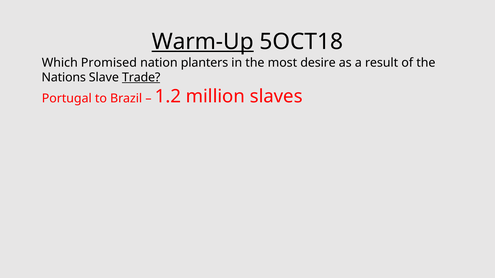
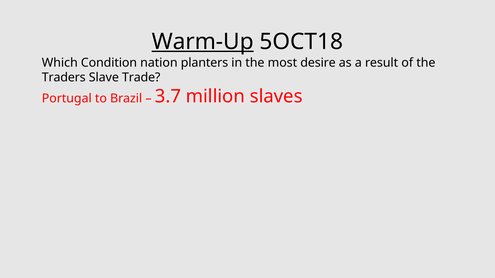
Promised: Promised -> Condition
Nations: Nations -> Traders
Trade underline: present -> none
1.2: 1.2 -> 3.7
